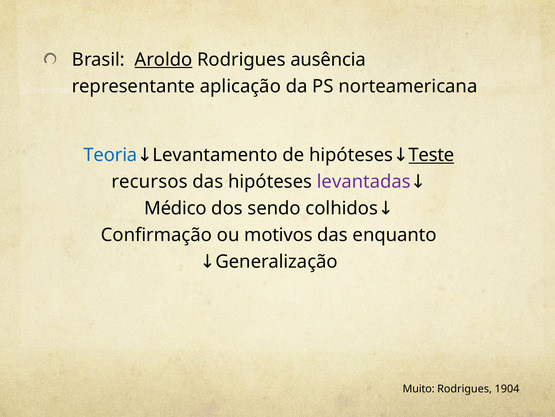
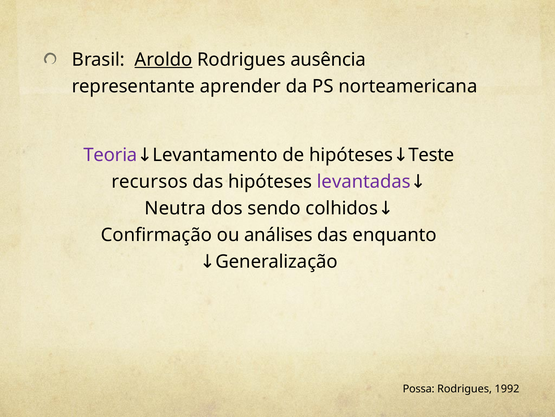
aplicação: aplicação -> aprender
Teoria colour: blue -> purple
Teste underline: present -> none
Médico: Médico -> Neutra
motivos: motivos -> análises
Muito: Muito -> Possa
1904: 1904 -> 1992
